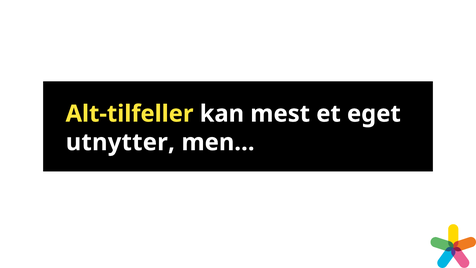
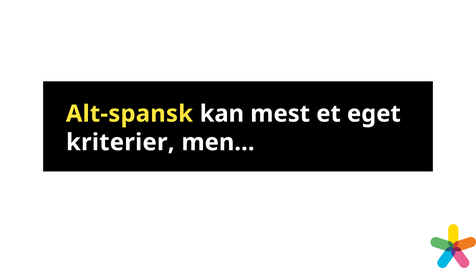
Alt-tilfeller: Alt-tilfeller -> Alt-spansk
utnytter: utnytter -> kriterier
